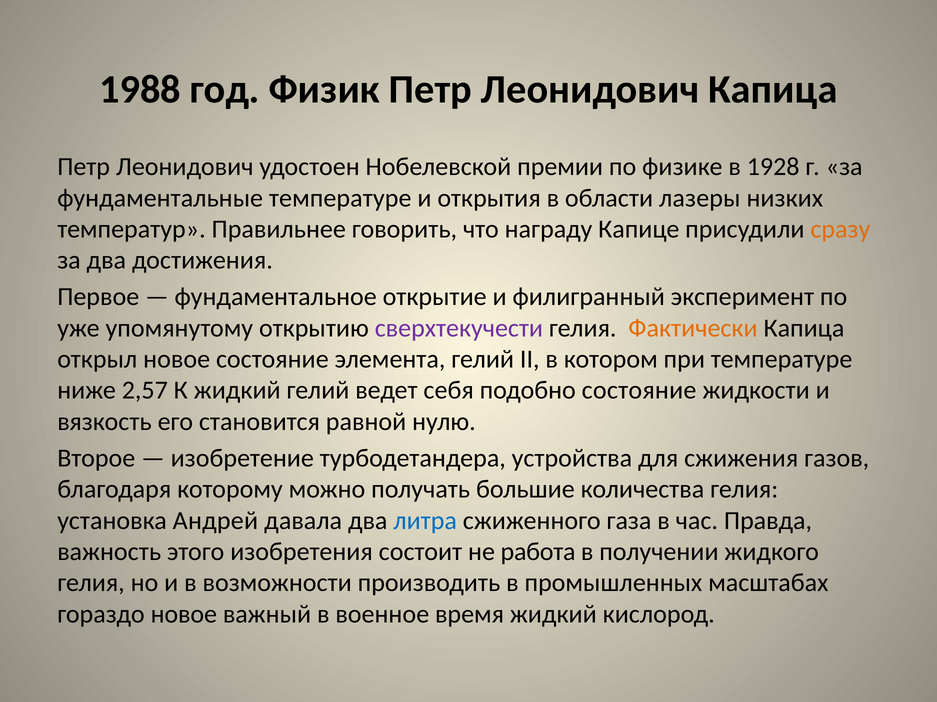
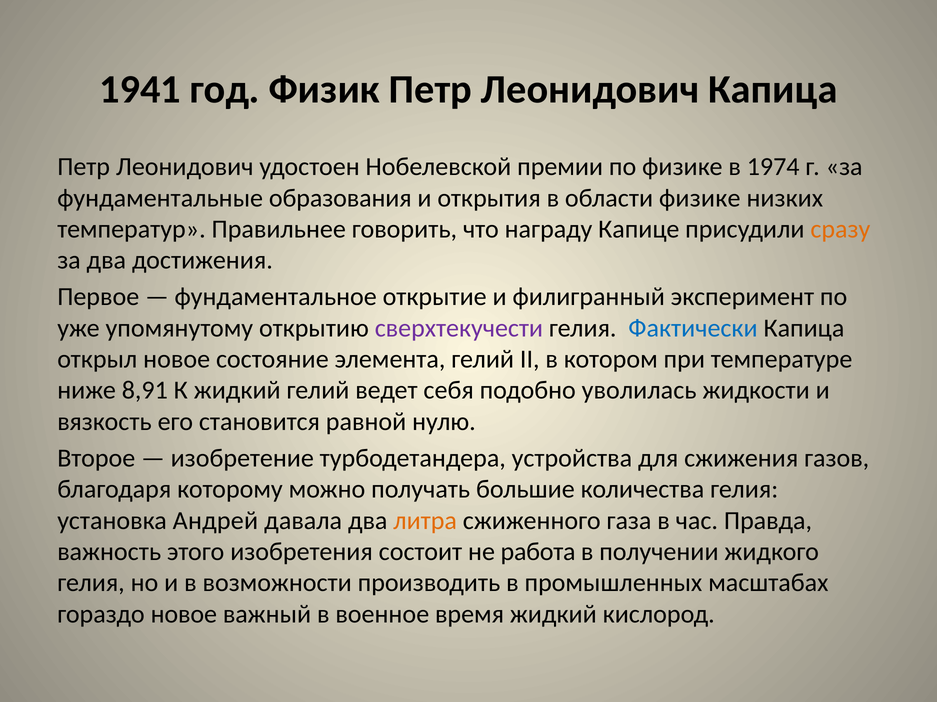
1988: 1988 -> 1941
1928: 1928 -> 1974
фундаментальные температуре: температуре -> образования
области лазеры: лазеры -> физике
Фактически colour: orange -> blue
2,57: 2,57 -> 8,91
подобно состояние: состояние -> уволилась
литра colour: blue -> orange
